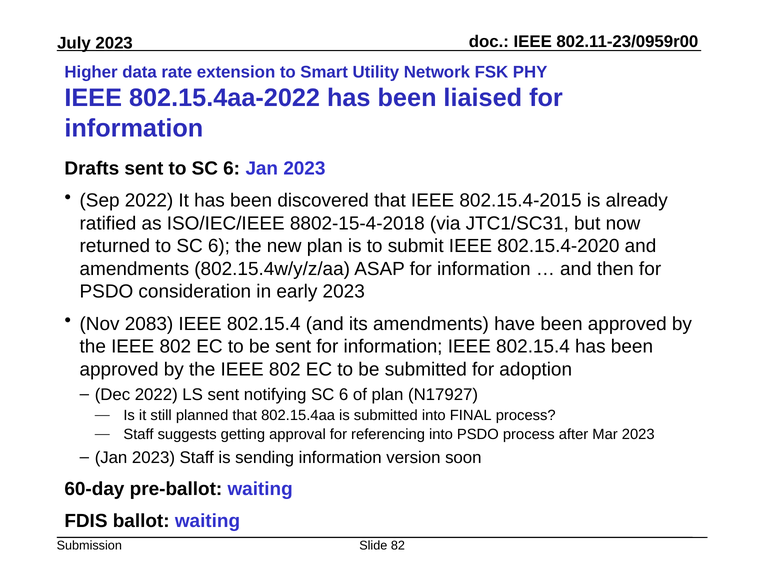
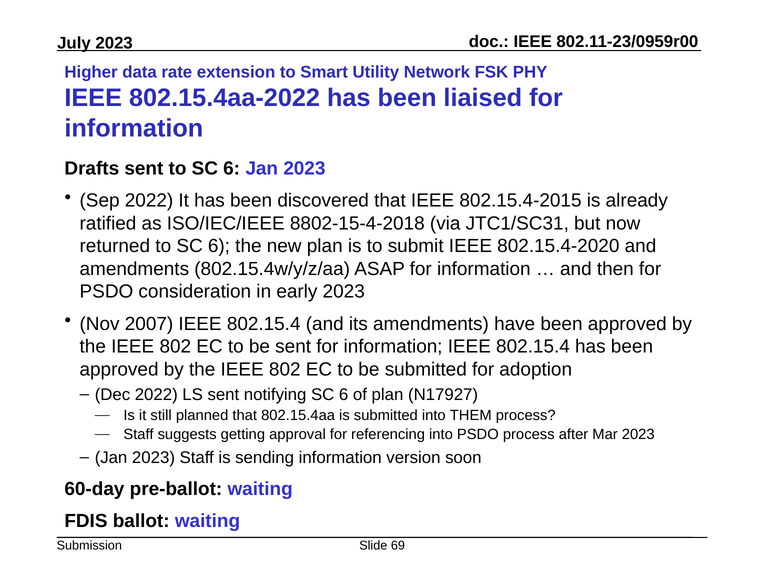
2083: 2083 -> 2007
FINAL: FINAL -> THEM
82: 82 -> 69
